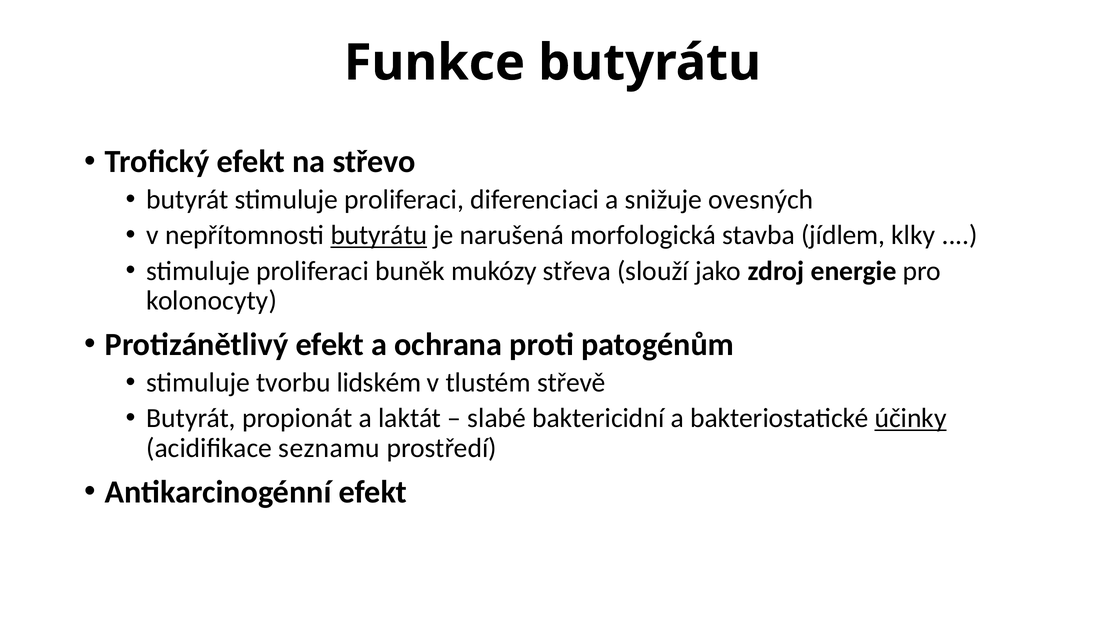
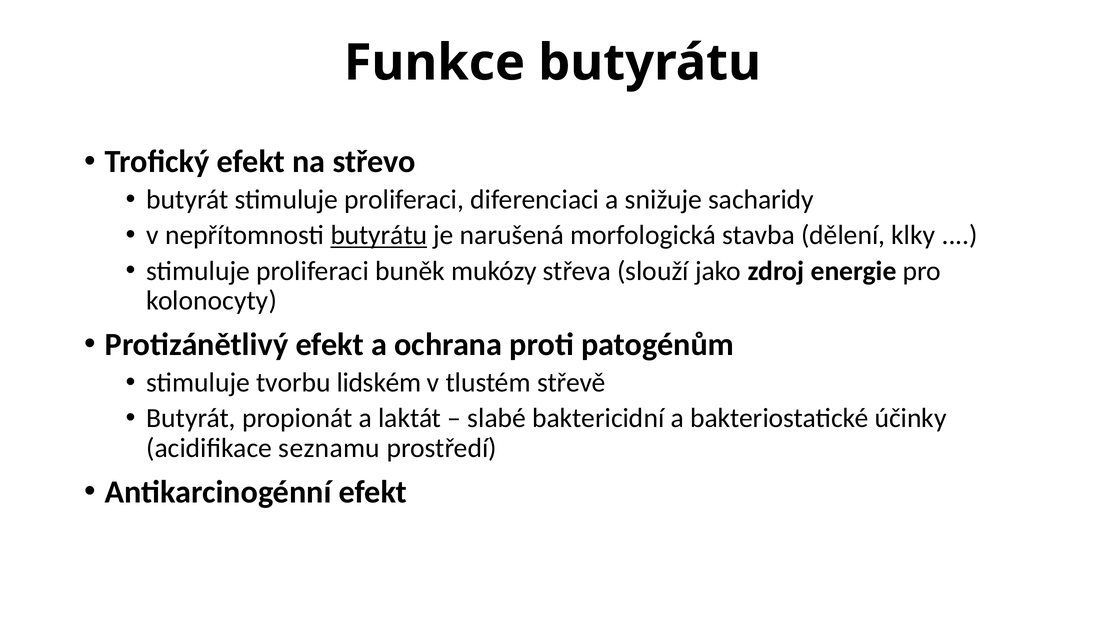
ovesných: ovesných -> sacharidy
jídlem: jídlem -> dělení
účinky underline: present -> none
